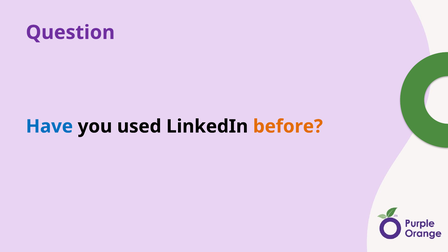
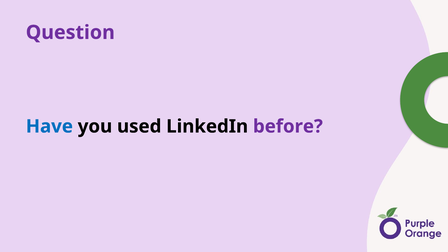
before colour: orange -> purple
